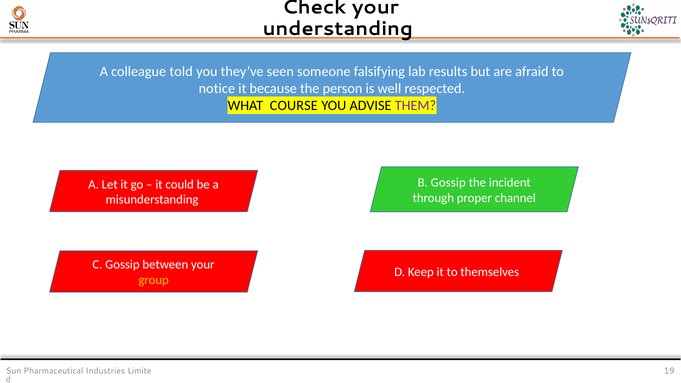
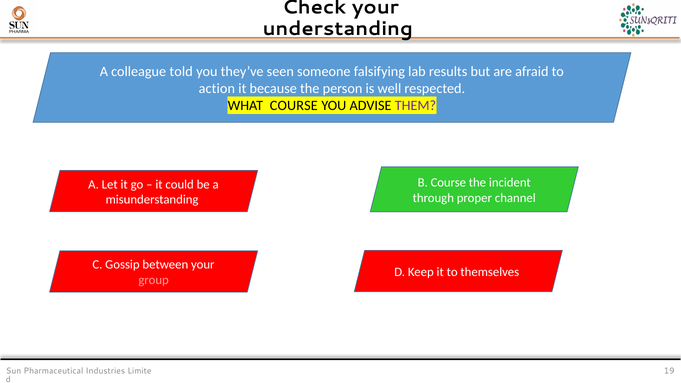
notice: notice -> action
B Gossip: Gossip -> Course
group colour: yellow -> pink
